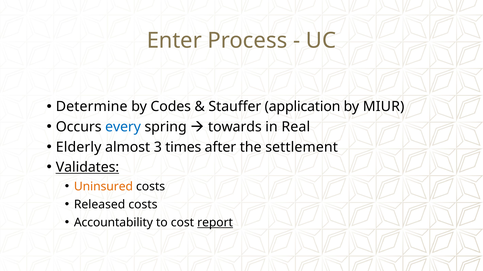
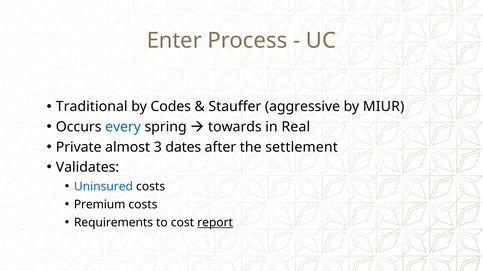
Determine: Determine -> Traditional
application: application -> aggressive
Elderly: Elderly -> Private
times: times -> dates
Validates underline: present -> none
Uninsured colour: orange -> blue
Released: Released -> Premium
Accountability: Accountability -> Requirements
